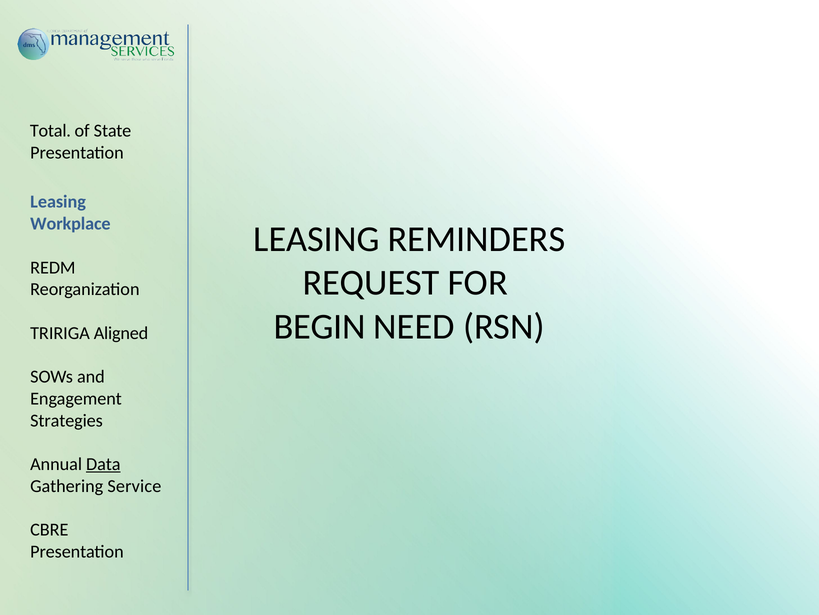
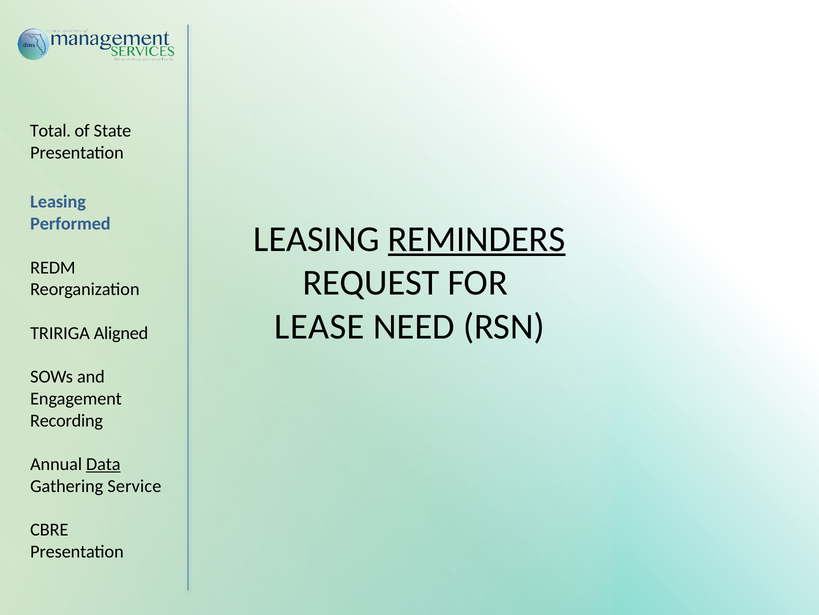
Workplace: Workplace -> Performed
REMINDERS underline: none -> present
BEGIN: BEGIN -> LEASE
Strategies: Strategies -> Recording
